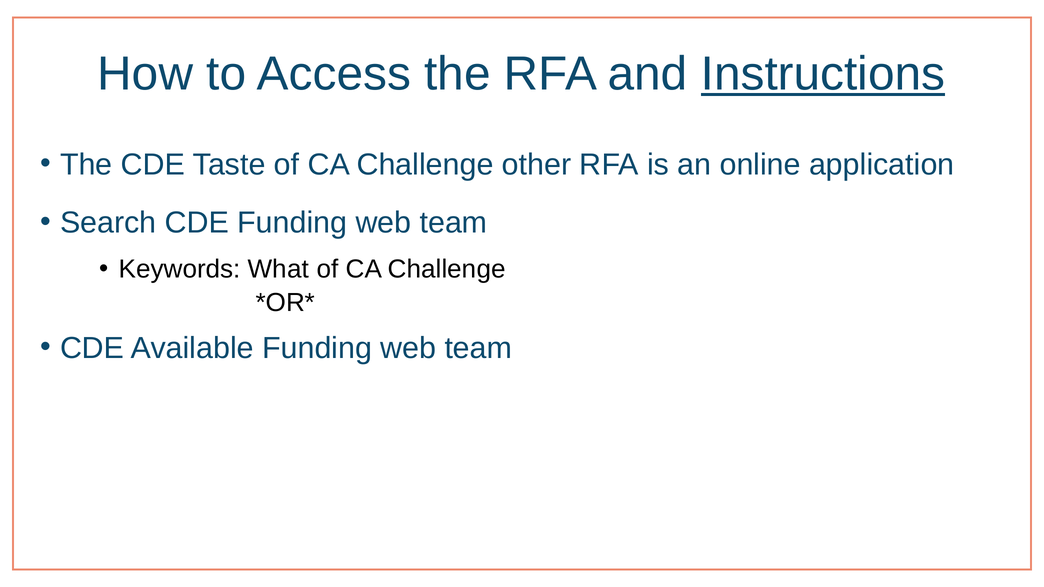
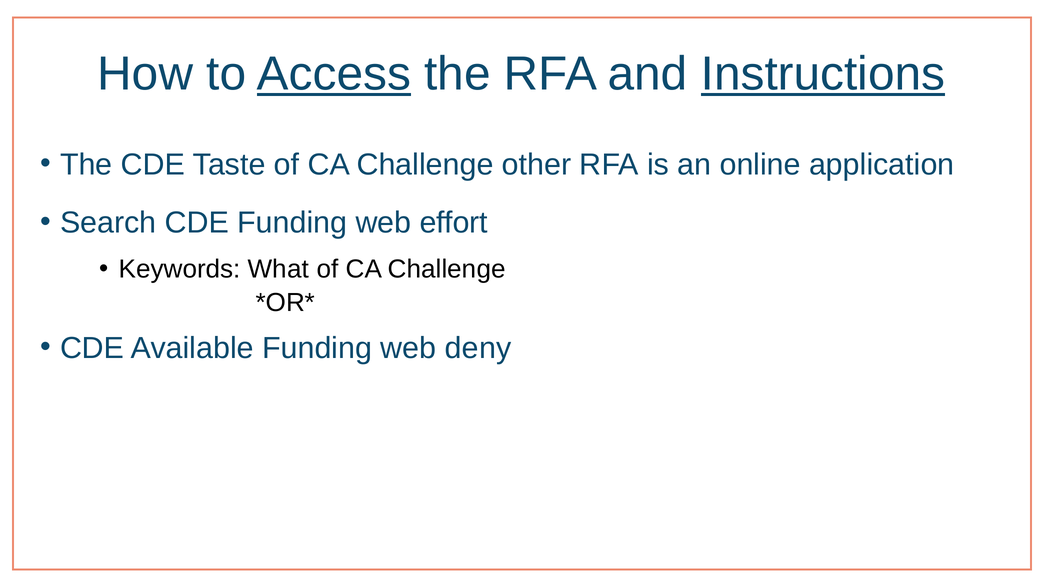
Access underline: none -> present
CDE Funding web team: team -> effort
Available Funding web team: team -> deny
